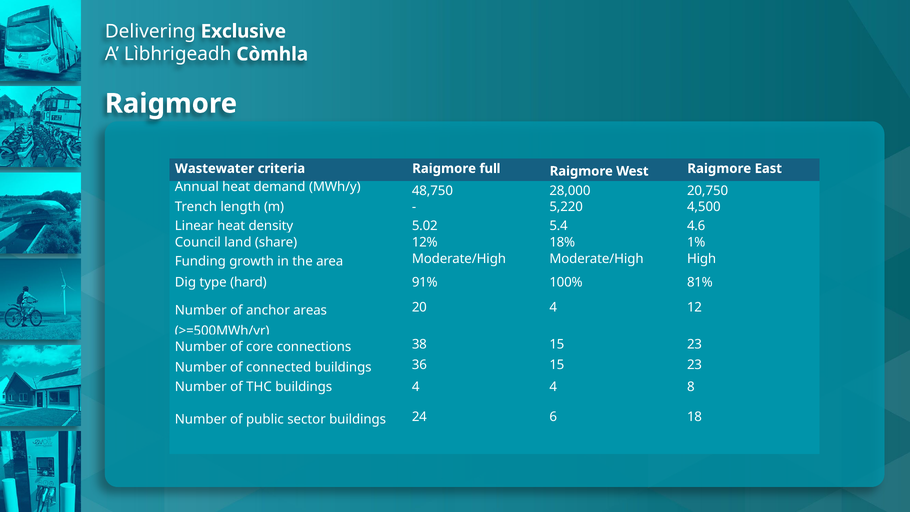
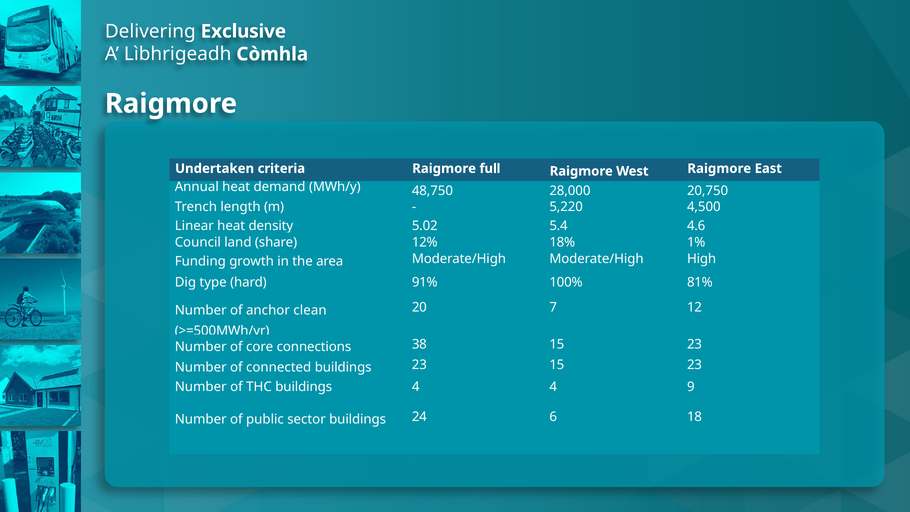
Wastewater: Wastewater -> Undertaken
20 4: 4 -> 7
areas: areas -> clean
buildings 36: 36 -> 23
8: 8 -> 9
